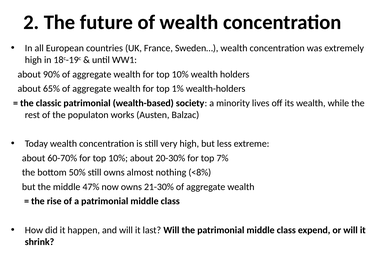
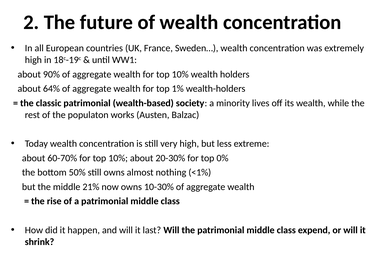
65%: 65% -> 64%
7%: 7% -> 0%
<8%: <8% -> <1%
47%: 47% -> 21%
21-30%: 21-30% -> 10-30%
